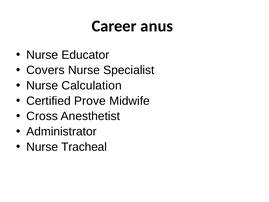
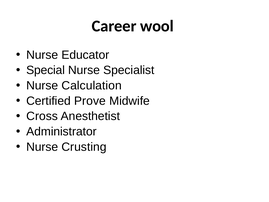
anus: anus -> wool
Covers: Covers -> Special
Tracheal: Tracheal -> Crusting
